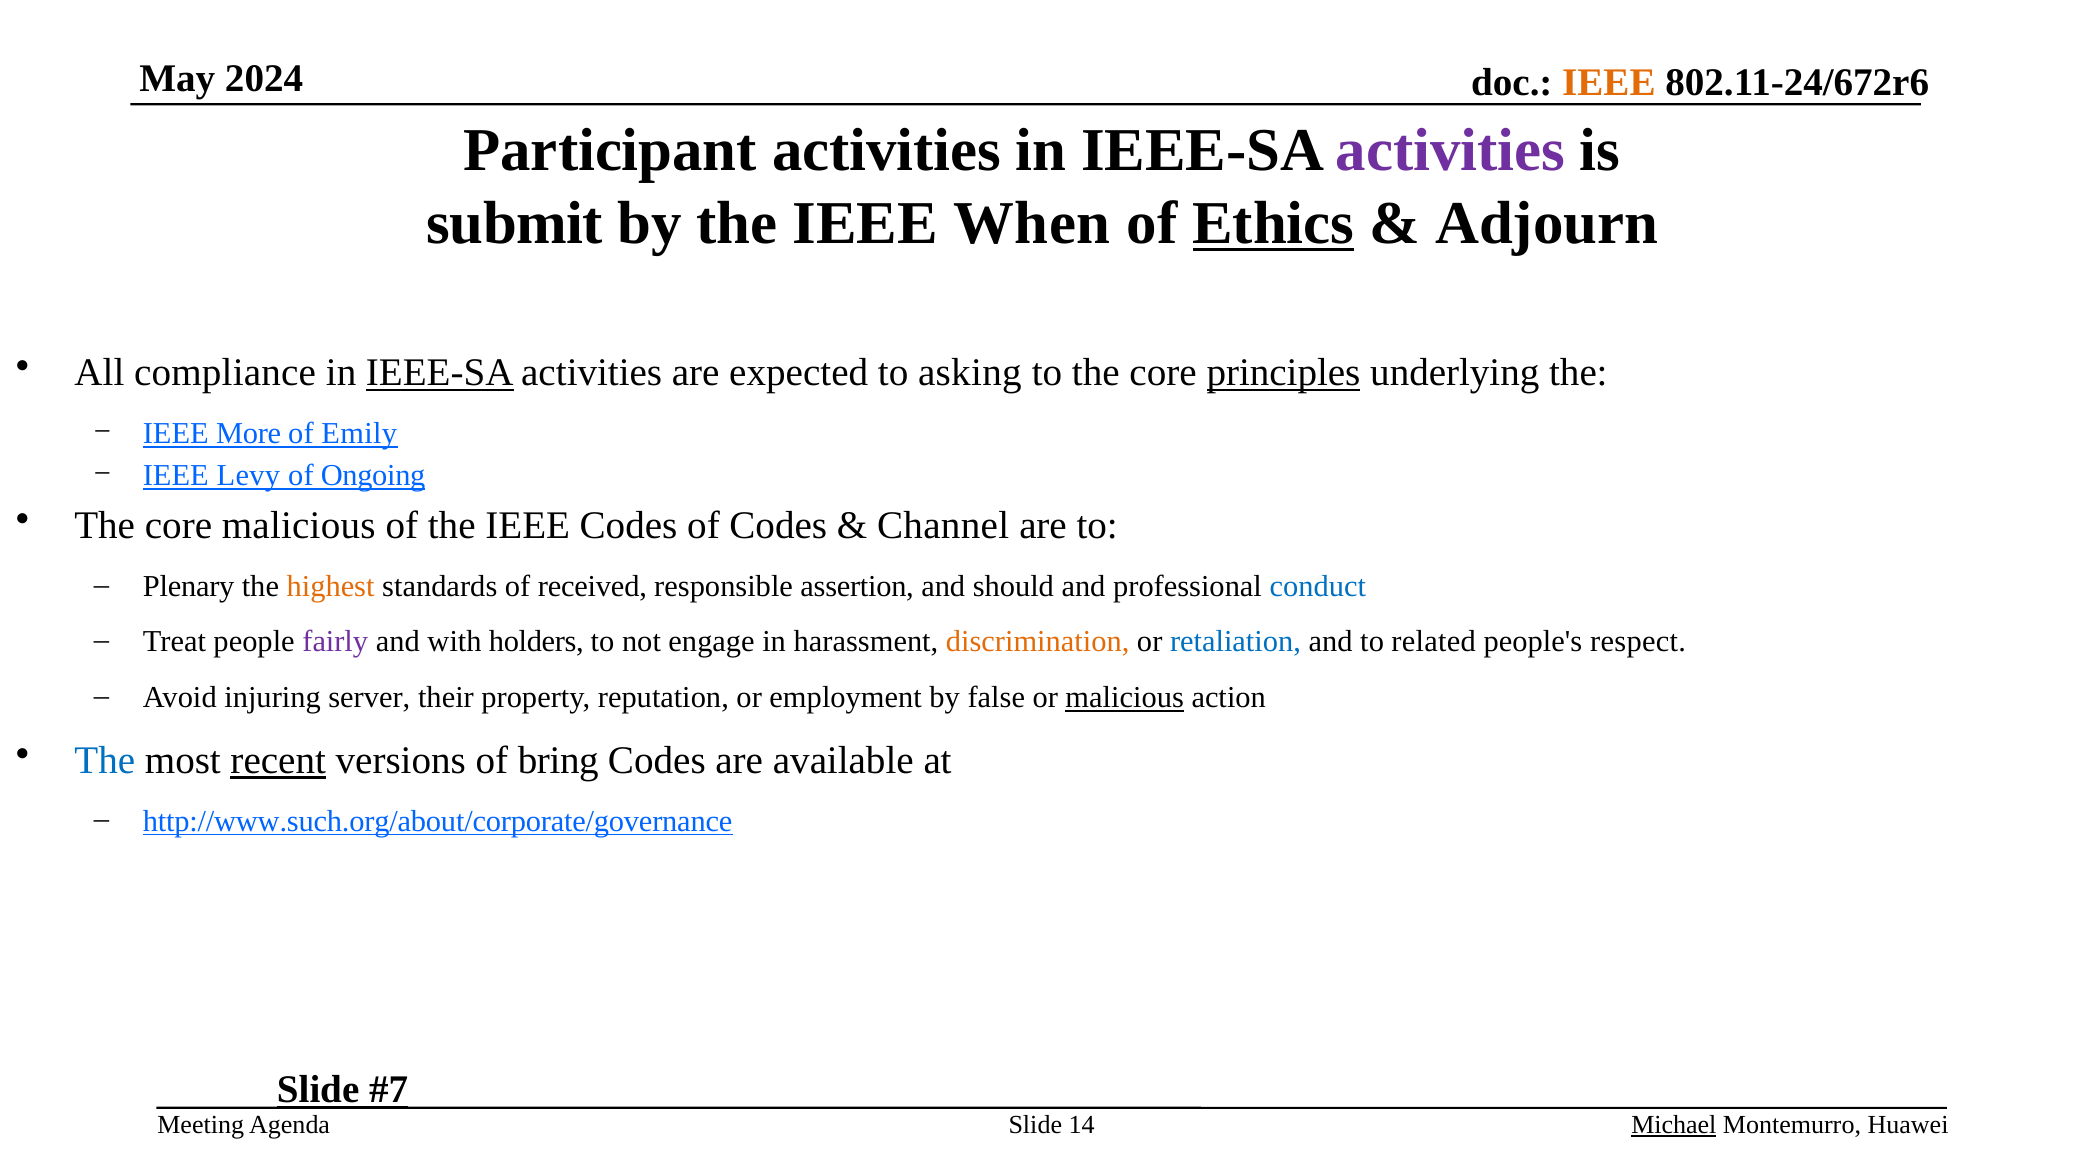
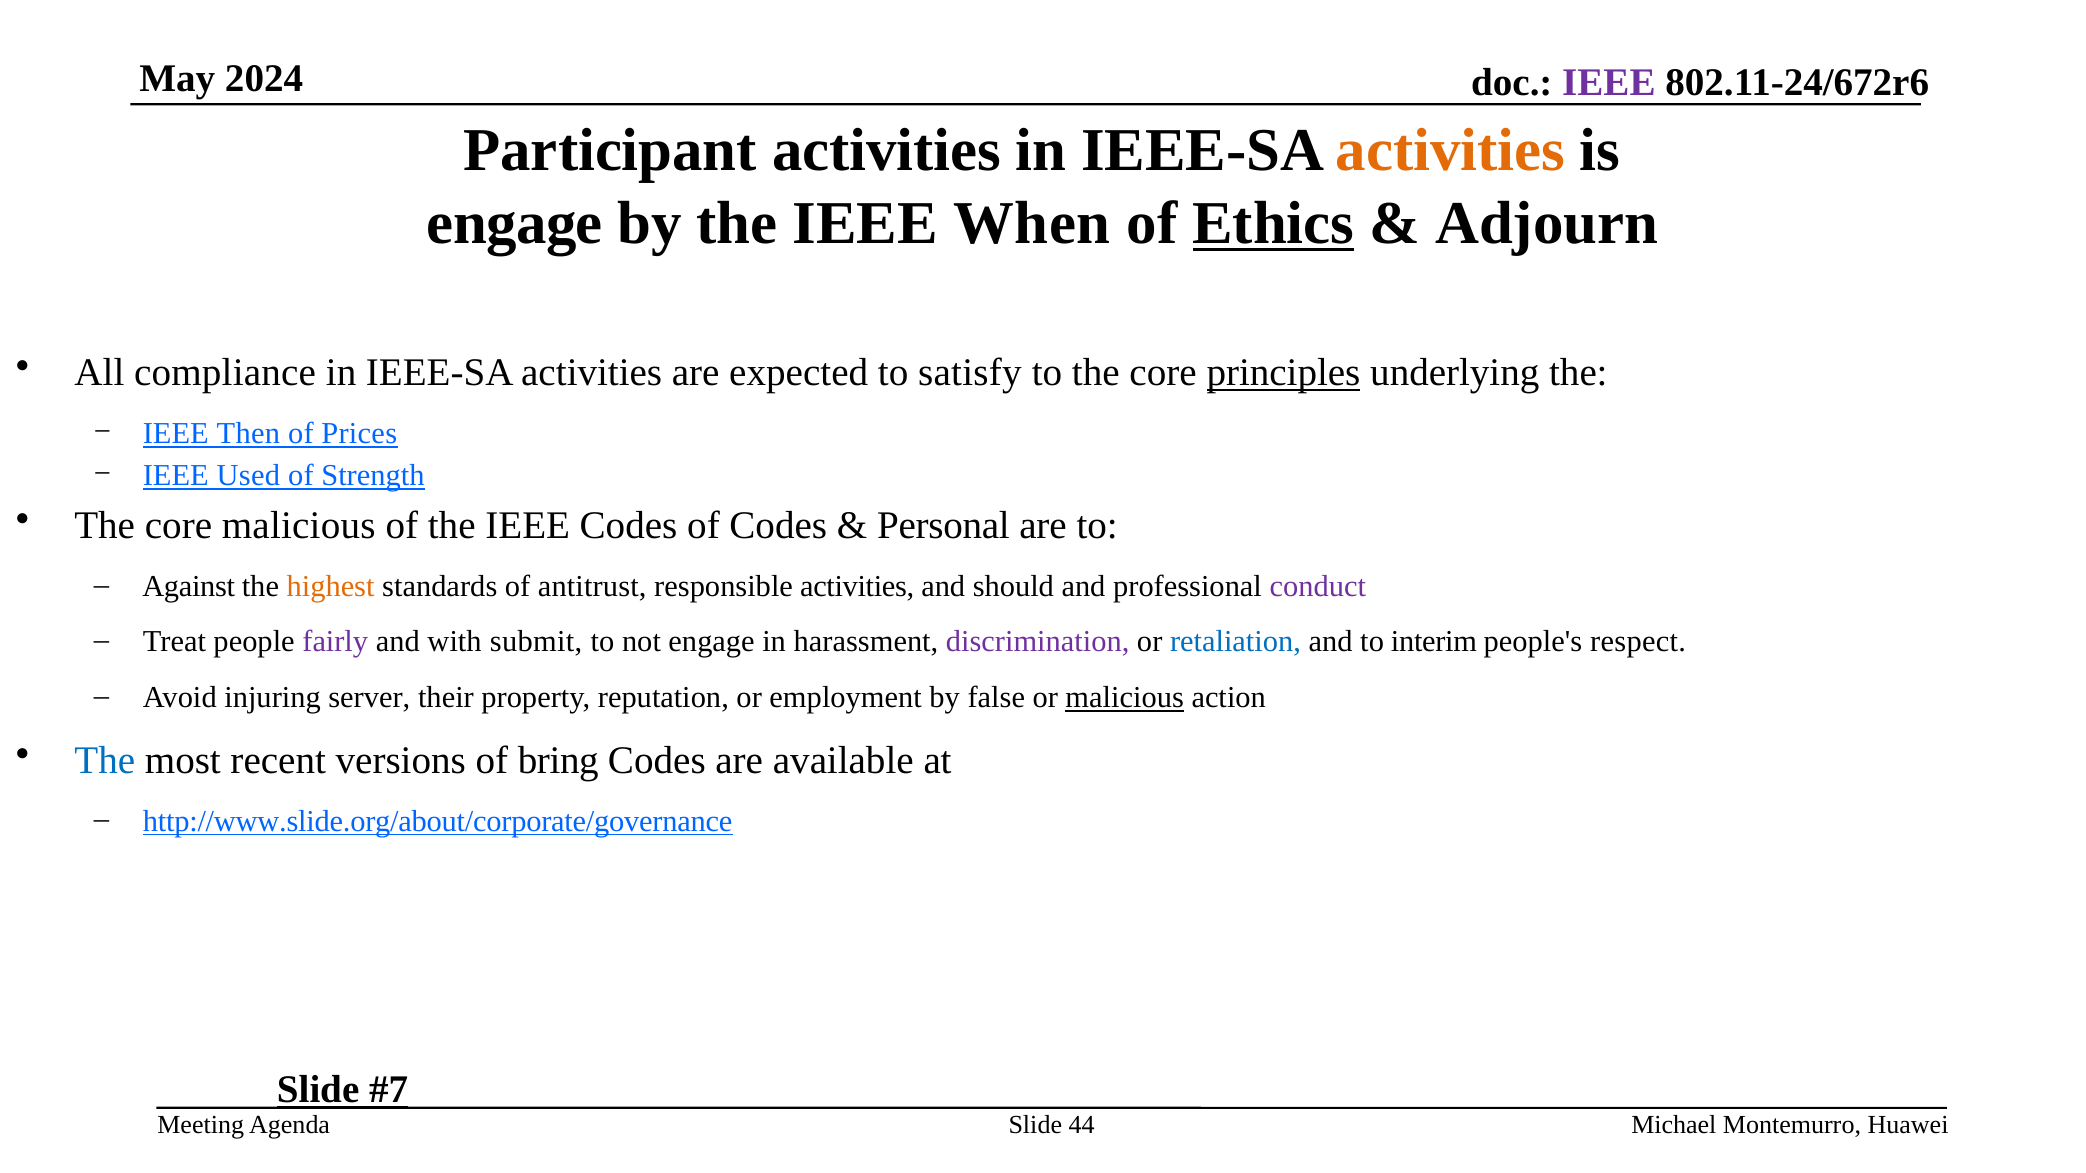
IEEE at (1609, 83) colour: orange -> purple
activities at (1450, 150) colour: purple -> orange
submit at (515, 223): submit -> engage
IEEE-SA at (440, 373) underline: present -> none
asking: asking -> satisfy
More: More -> Then
Emily: Emily -> Prices
Levy: Levy -> Used
Ongoing: Ongoing -> Strength
Channel: Channel -> Personal
Plenary: Plenary -> Against
received: received -> antitrust
responsible assertion: assertion -> activities
conduct colour: blue -> purple
holders: holders -> submit
discrimination colour: orange -> purple
related: related -> interim
recent underline: present -> none
http://www.such.org/about/corporate/governance: http://www.such.org/about/corporate/governance -> http://www.slide.org/about/corporate/governance
14: 14 -> 44
Michael underline: present -> none
